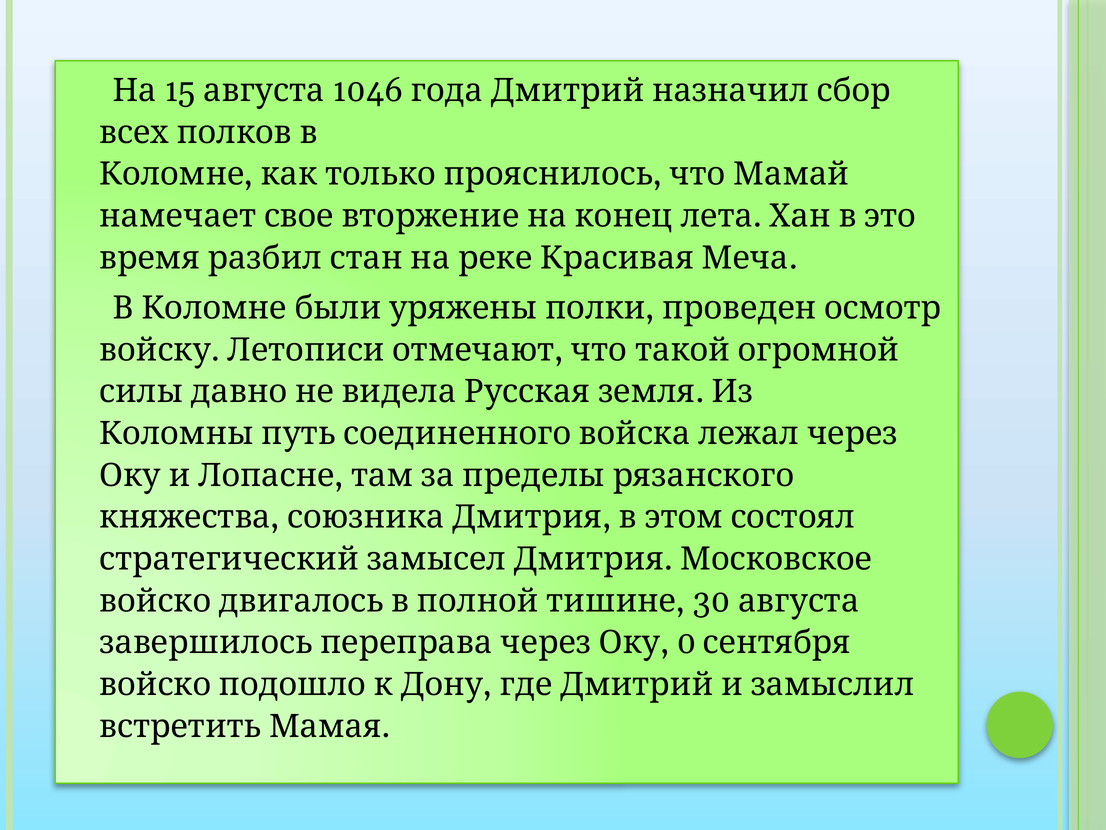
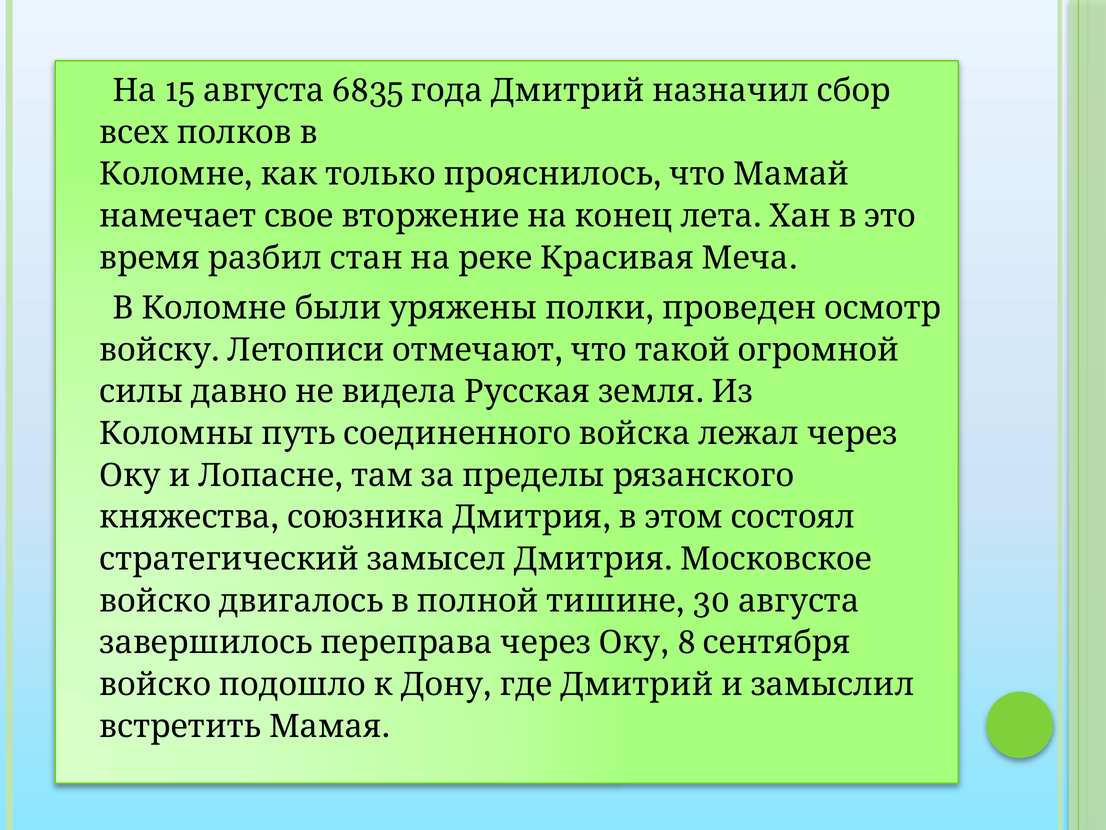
1046: 1046 -> 6835
0: 0 -> 8
